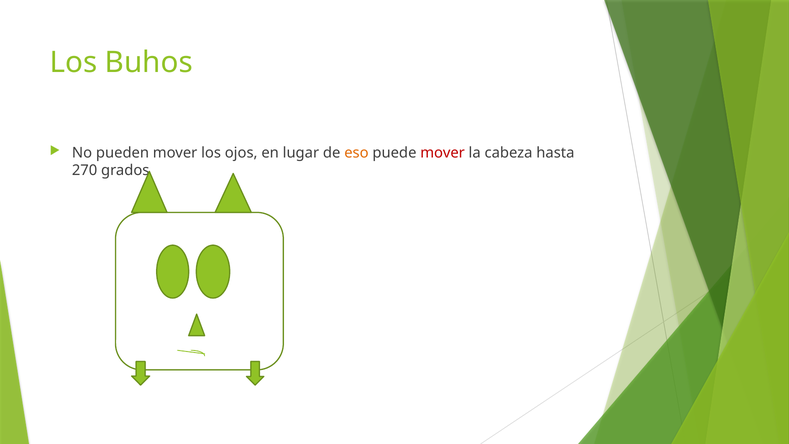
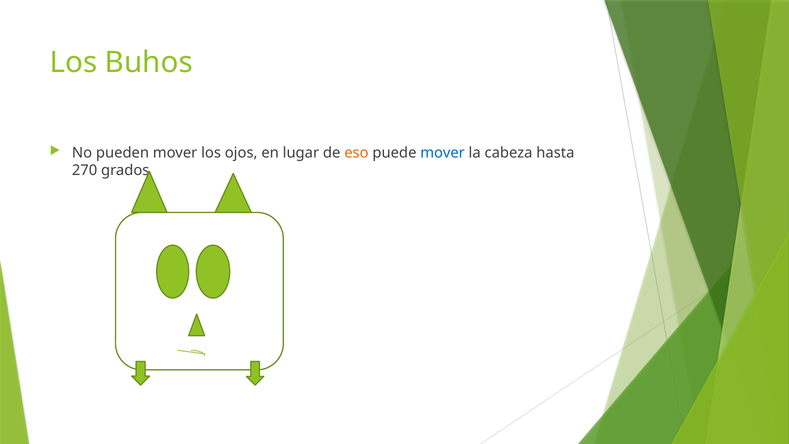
mover at (443, 153) colour: red -> blue
